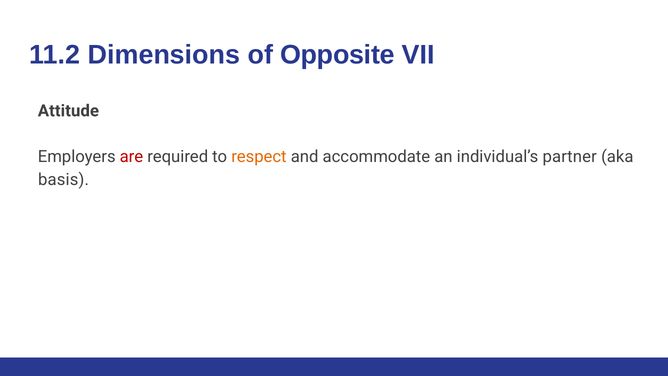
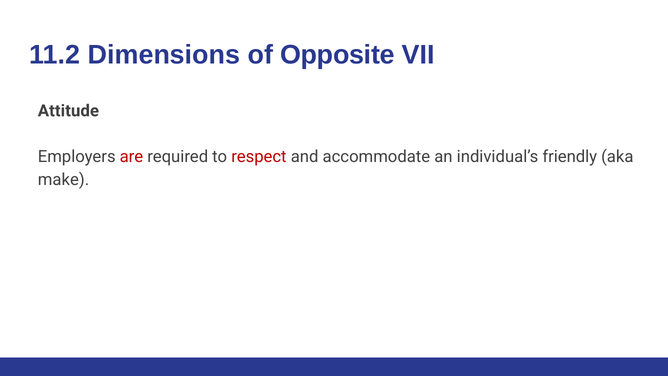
respect colour: orange -> red
partner: partner -> friendly
basis: basis -> make
